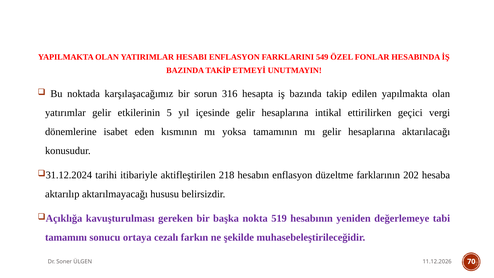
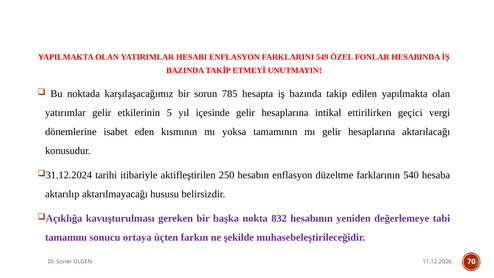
316: 316 -> 785
218: 218 -> 250
202: 202 -> 540
519: 519 -> 832
cezalı: cezalı -> üçten
